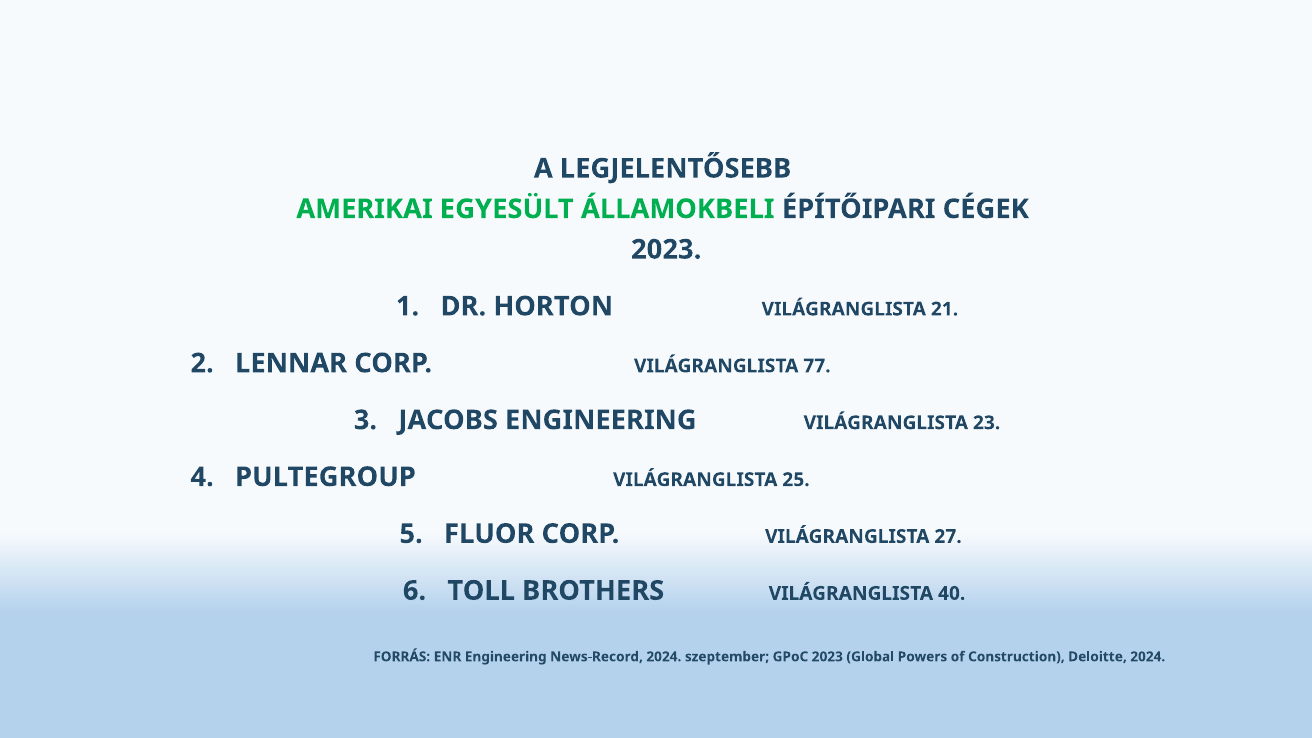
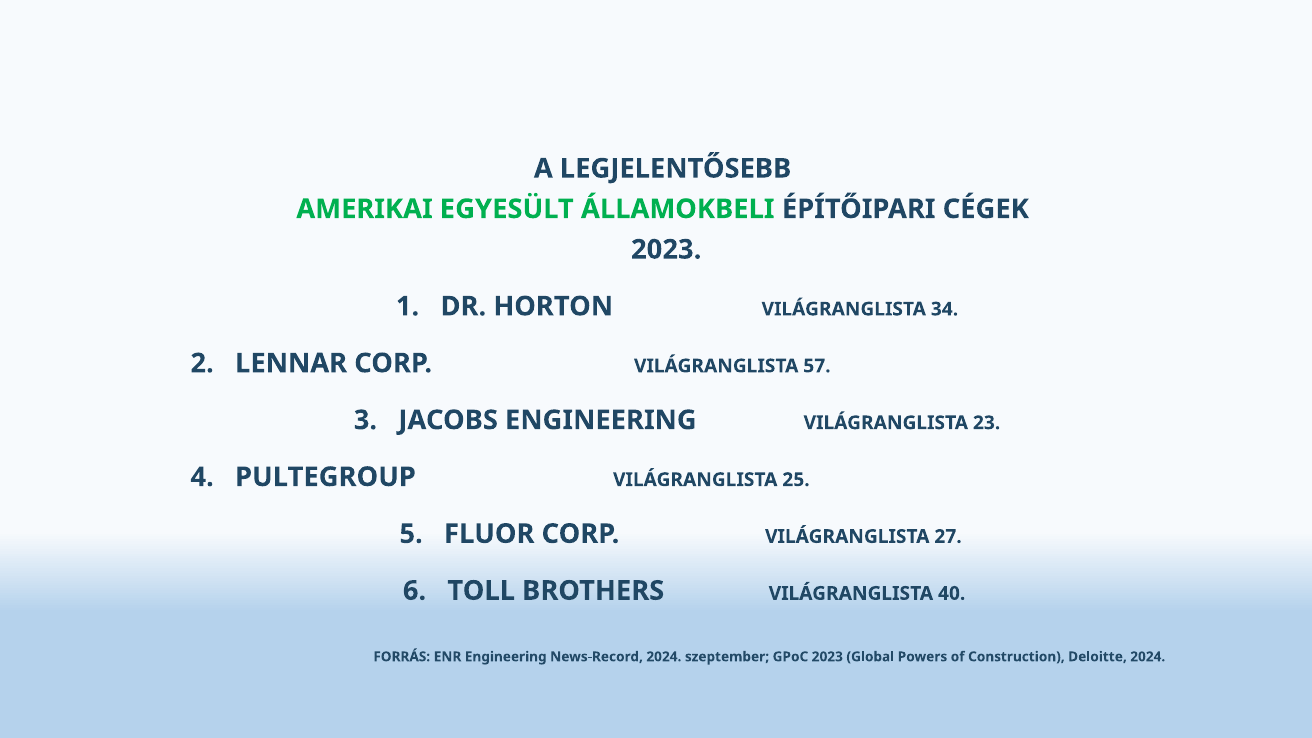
21: 21 -> 34
77: 77 -> 57
